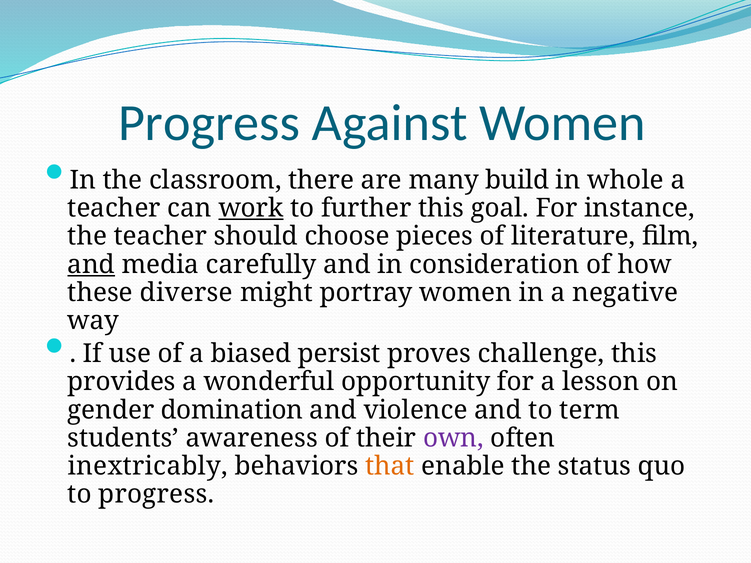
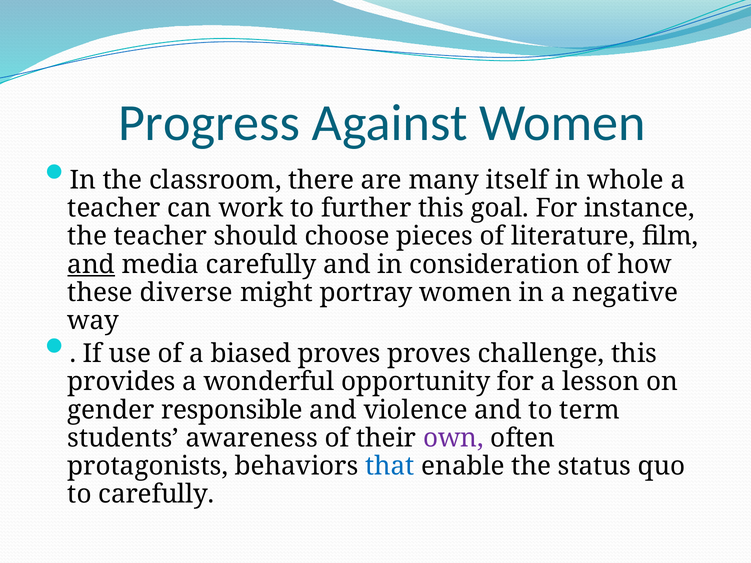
build: build -> itself
work underline: present -> none
biased persist: persist -> proves
domination: domination -> responsible
inextricably: inextricably -> protagonists
that colour: orange -> blue
to progress: progress -> carefully
